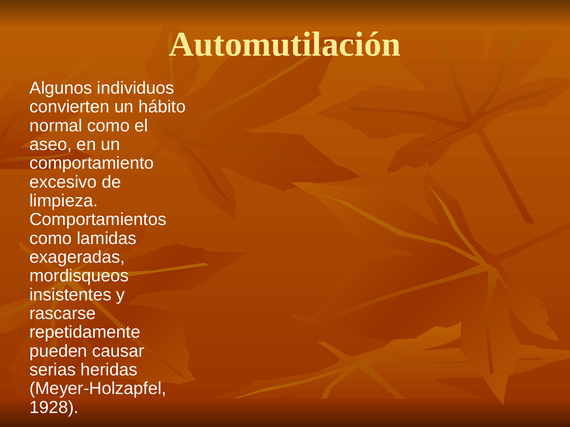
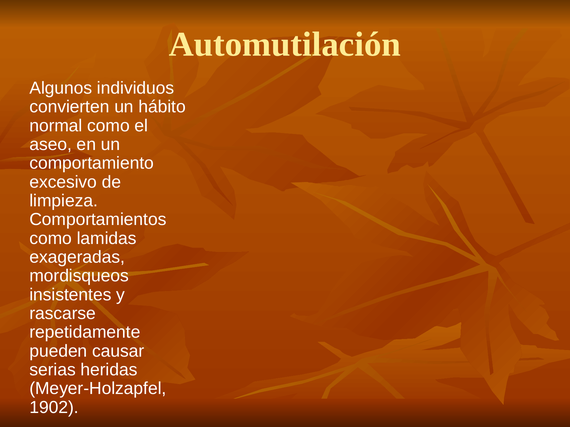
1928: 1928 -> 1902
